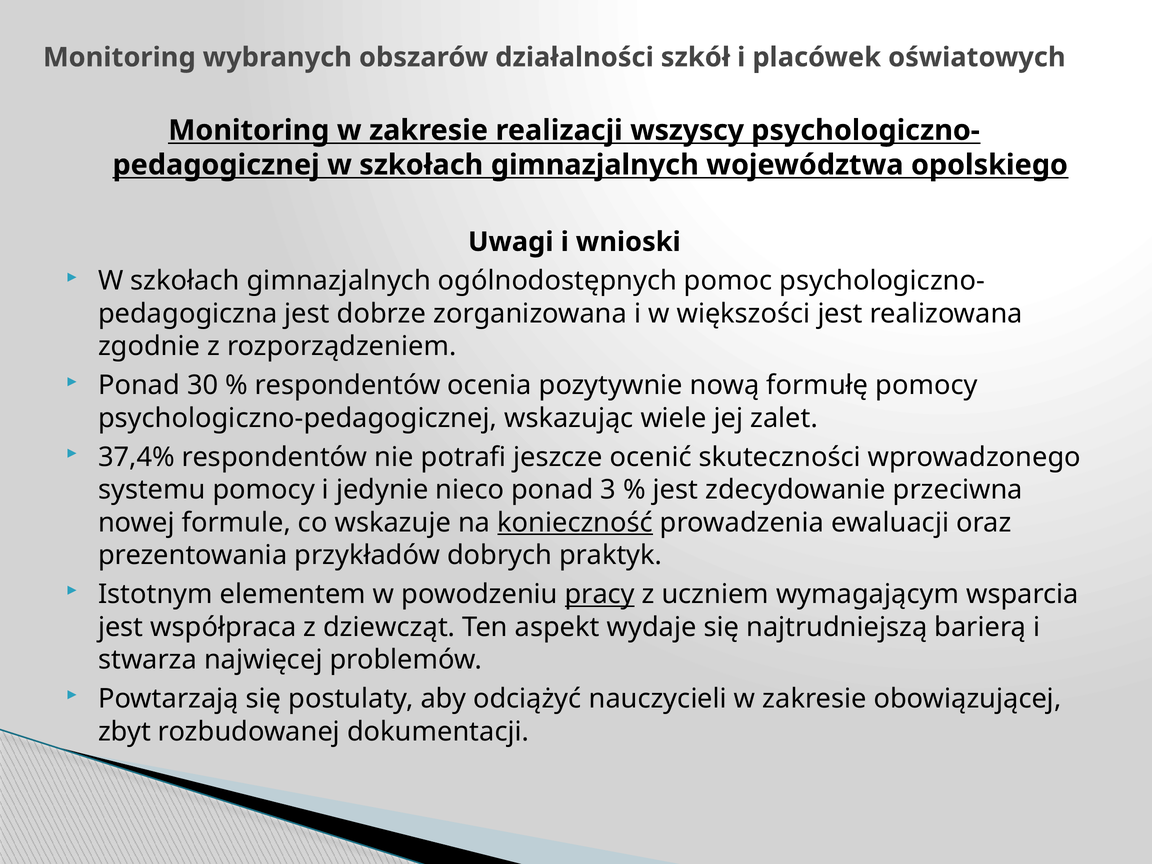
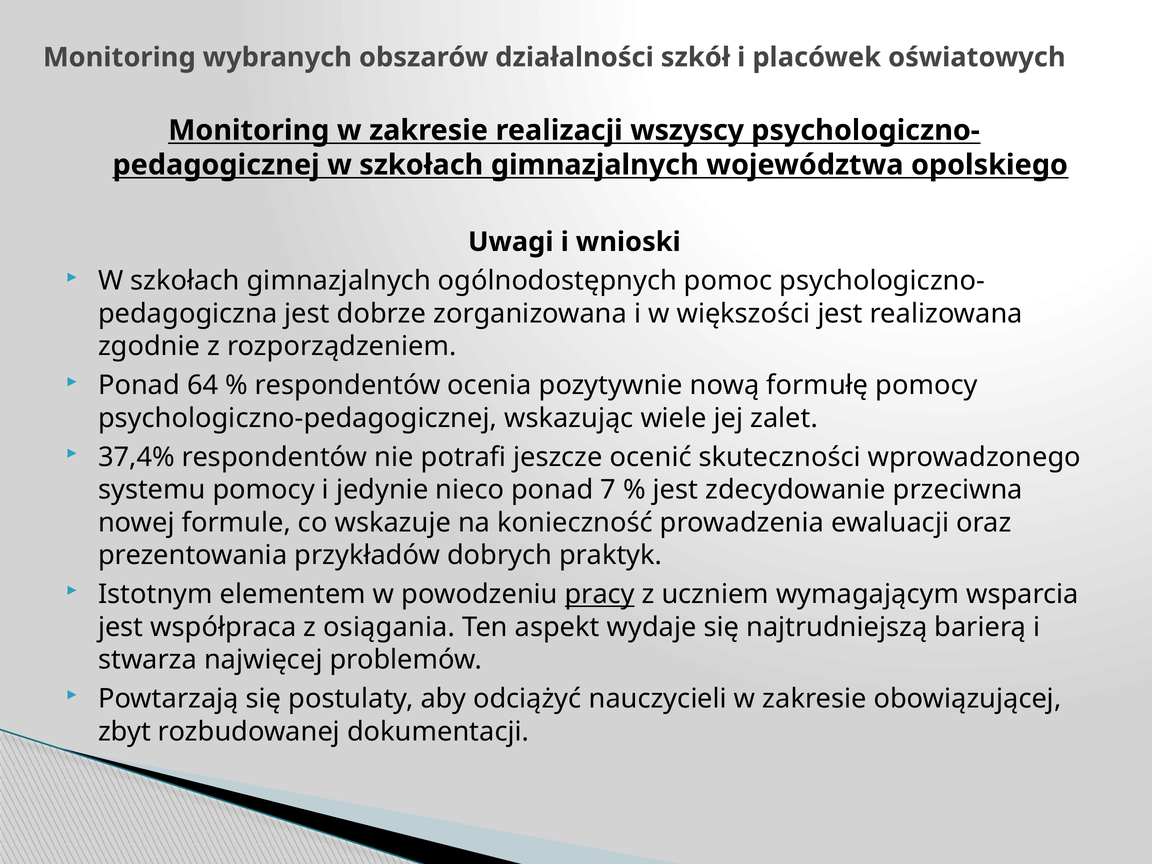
30: 30 -> 64
3: 3 -> 7
konieczność underline: present -> none
dziewcząt: dziewcząt -> osiągania
